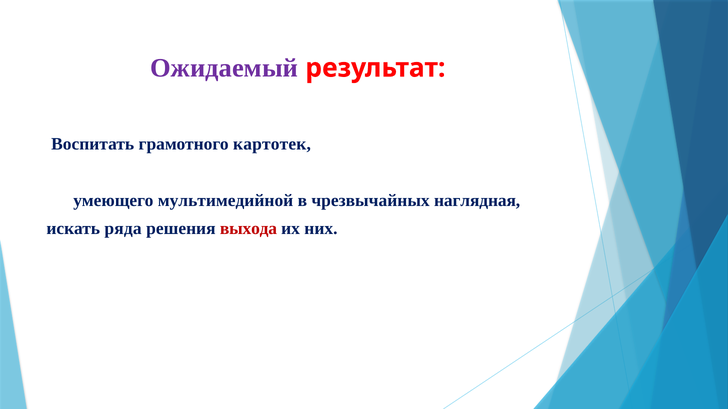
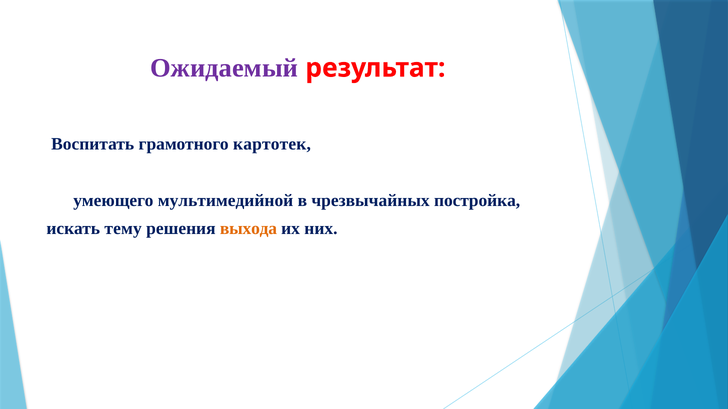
наглядная: наглядная -> постройка
ряда: ряда -> тему
выхода colour: red -> orange
